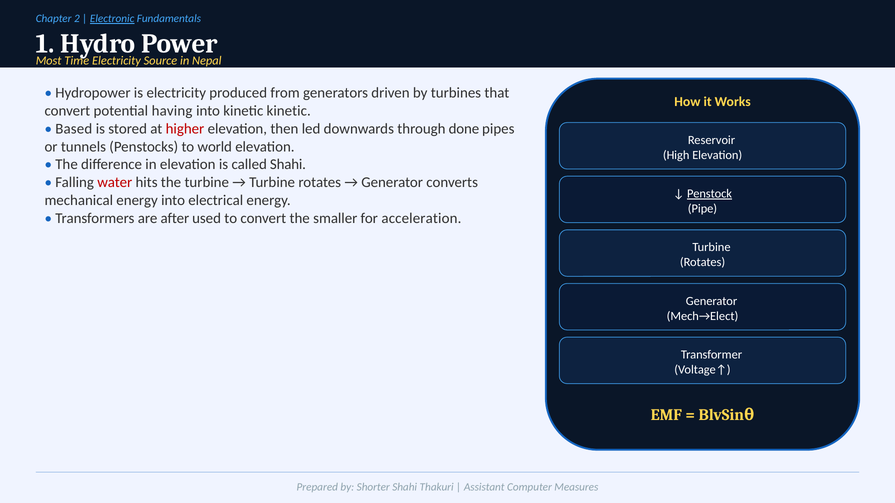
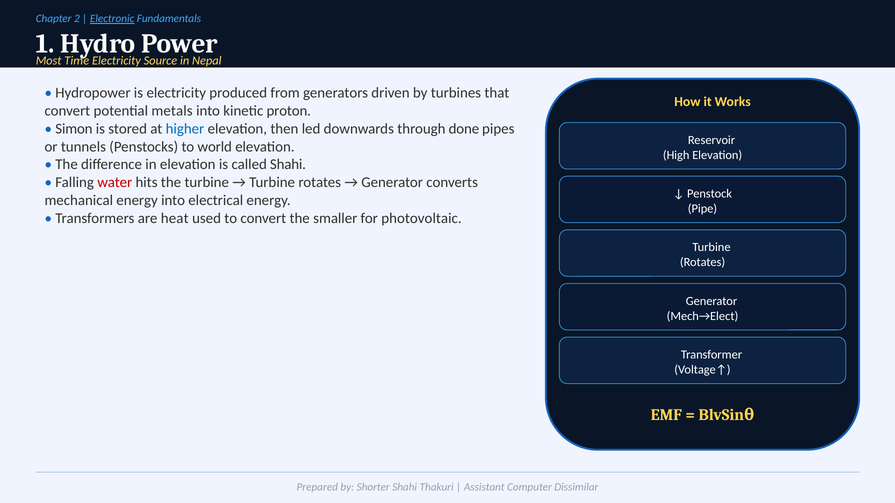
having: having -> metals
kinetic kinetic: kinetic -> proton
Based: Based -> Simon
higher colour: red -> blue
Penstock underline: present -> none
after: after -> heat
acceleration: acceleration -> photovoltaic
Measures: Measures -> Dissimilar
